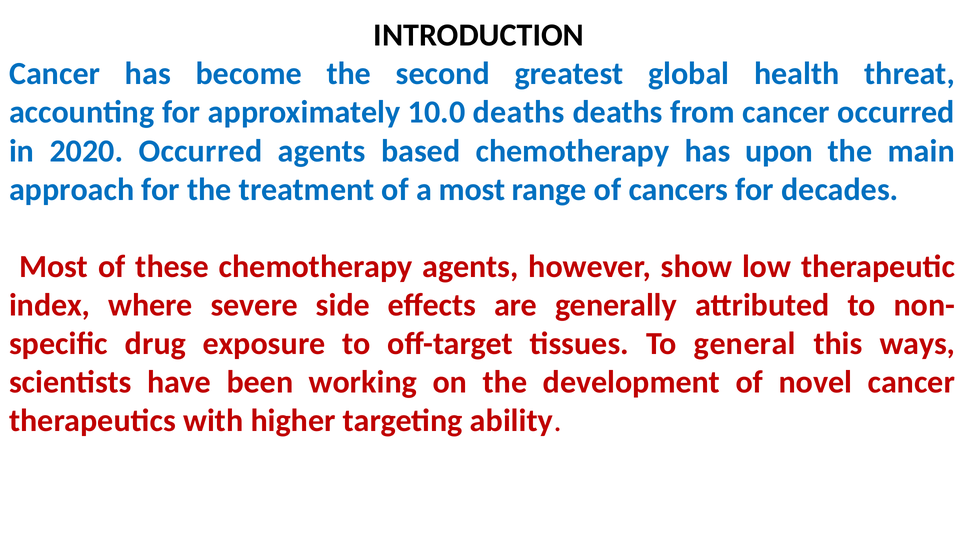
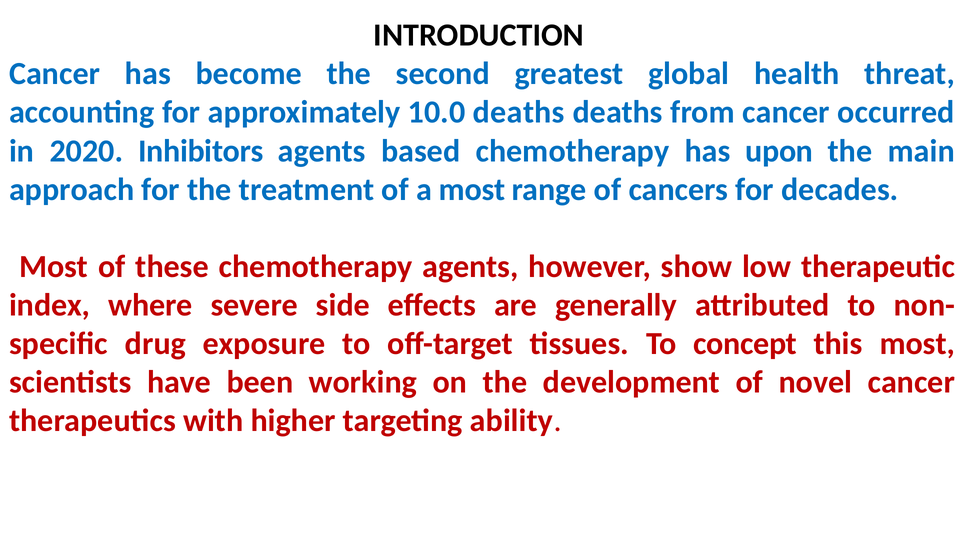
2020 Occurred: Occurred -> Inhibitors
general: general -> concept
this ways: ways -> most
